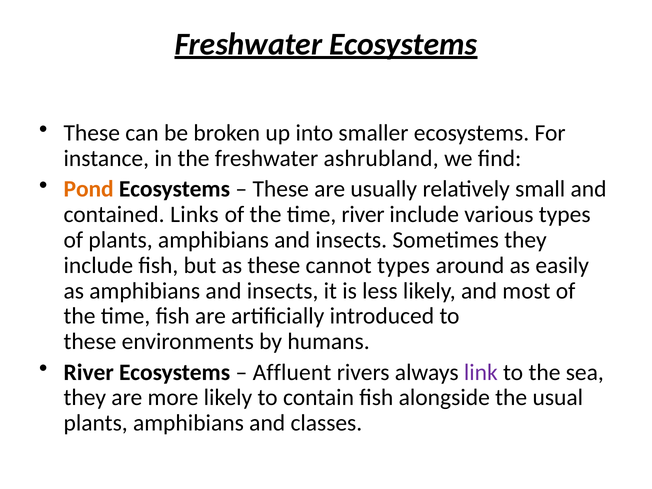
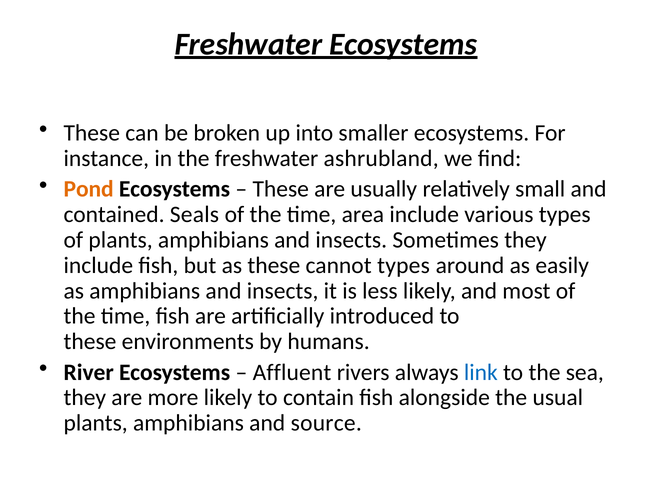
Links: Links -> Seals
time river: river -> area
link colour: purple -> blue
classes: classes -> source
